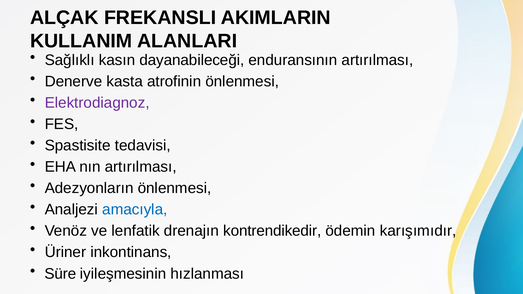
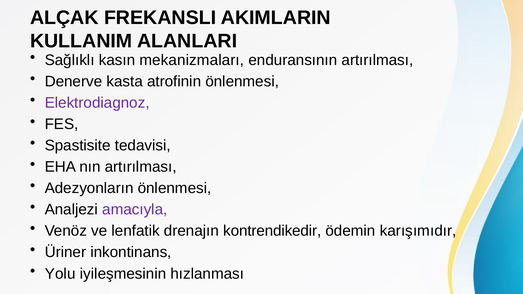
dayanabileceği: dayanabileceği -> mekanizmaları
amacıyla colour: blue -> purple
Süre: Süre -> Yolu
